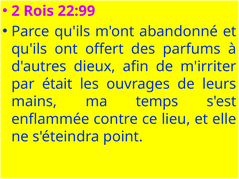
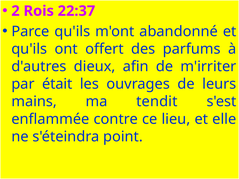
22:99: 22:99 -> 22:37
temps: temps -> tendit
